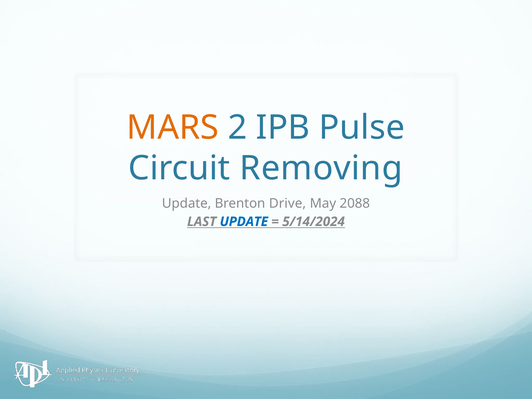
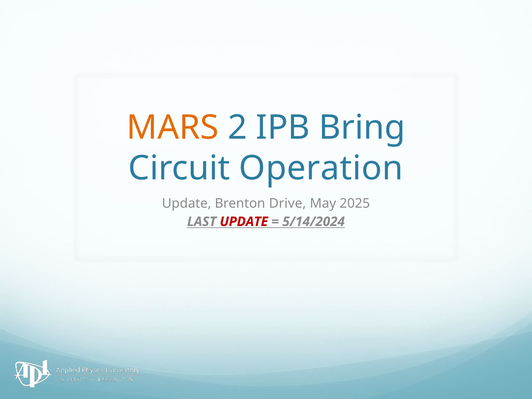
Pulse: Pulse -> Bring
Removing: Removing -> Operation
2088: 2088 -> 2025
UPDATE at (244, 222) colour: blue -> red
